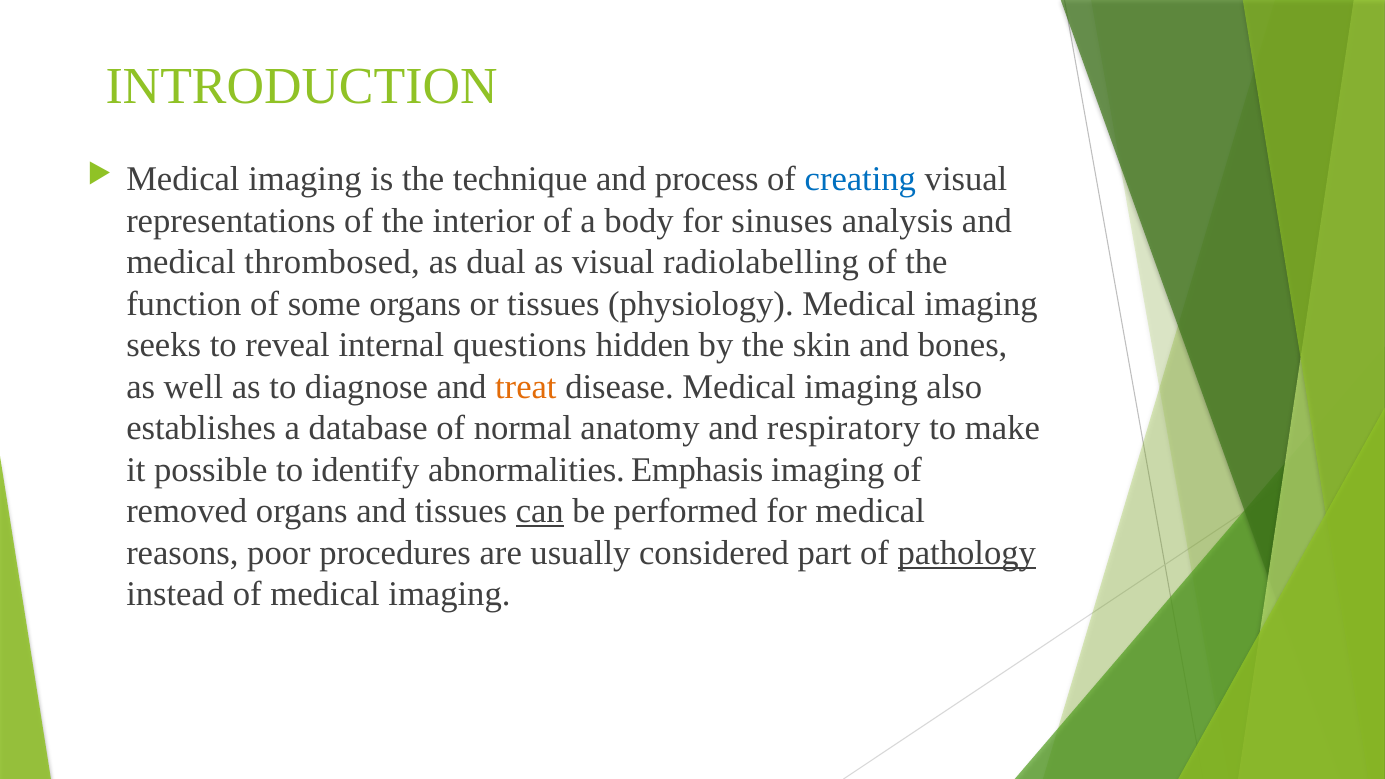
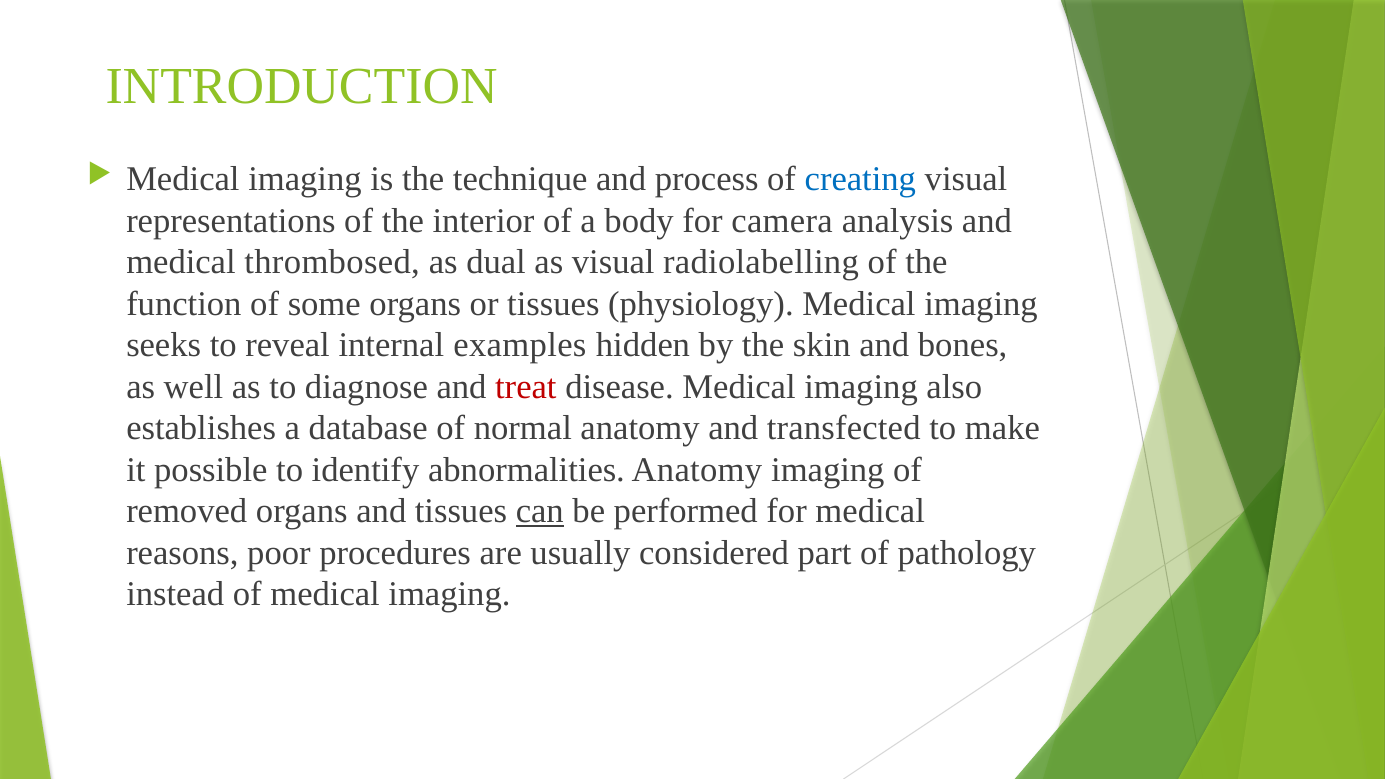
sinuses: sinuses -> camera
questions: questions -> examples
treat colour: orange -> red
respiratory: respiratory -> transfected
abnormalities Emphasis: Emphasis -> Anatomy
pathology underline: present -> none
